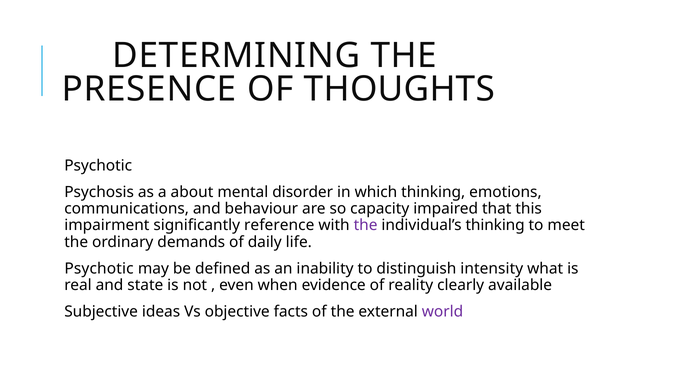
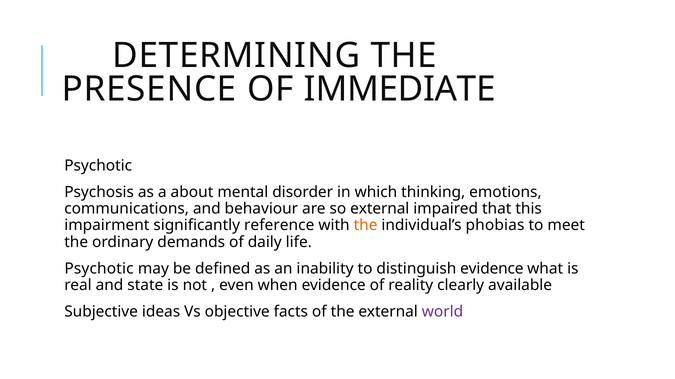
THOUGHTS: THOUGHTS -> IMMEDIATE
so capacity: capacity -> external
the at (366, 226) colour: purple -> orange
individual’s thinking: thinking -> phobias
distinguish intensity: intensity -> evidence
